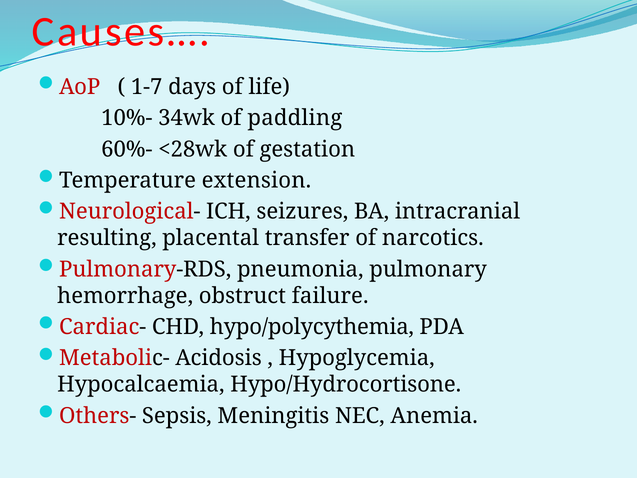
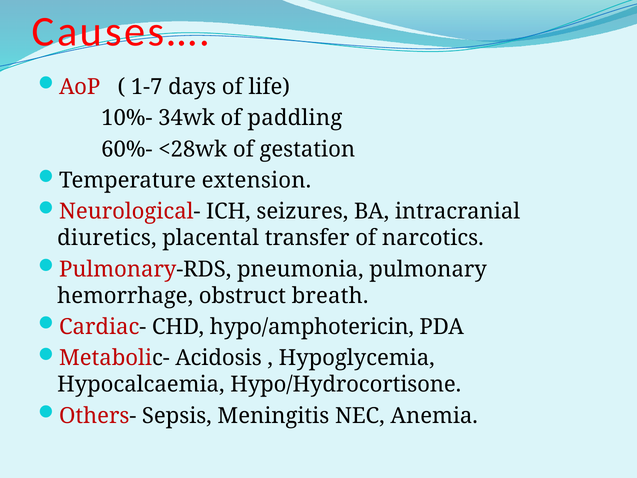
resulting: resulting -> diuretics
failure: failure -> breath
hypo/polycythemia: hypo/polycythemia -> hypo/amphotericin
